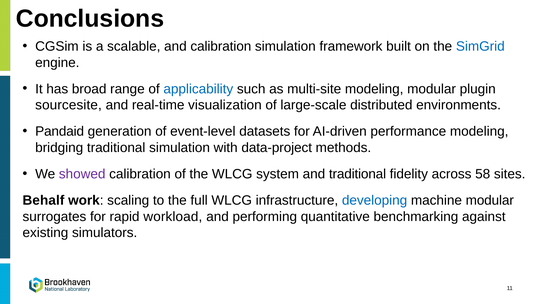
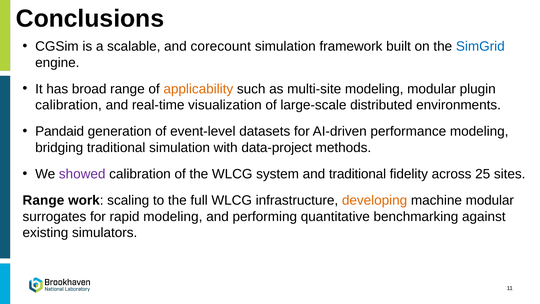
and calibration: calibration -> corecount
applicability colour: blue -> orange
sourcesite at (68, 105): sourcesite -> calibration
58: 58 -> 25
Behalf at (43, 200): Behalf -> Range
developing colour: blue -> orange
rapid workload: workload -> modeling
